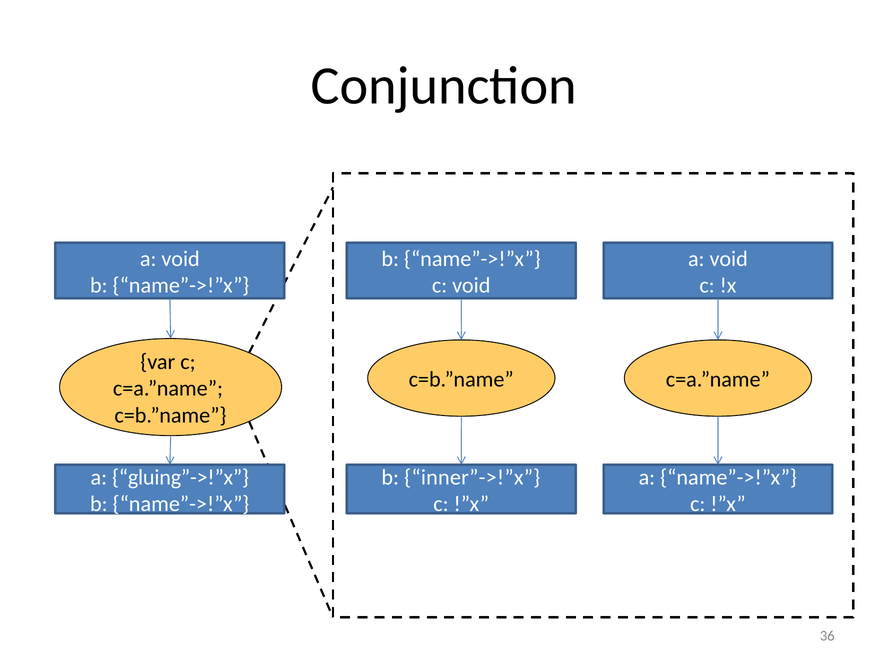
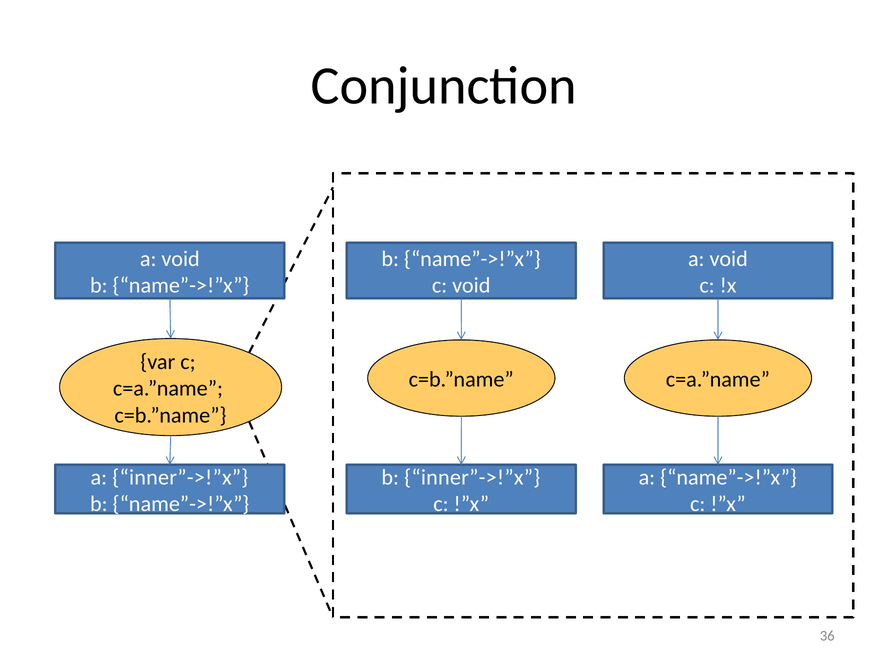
a gluing”->!”x: gluing”->!”x -> inner”->!”x
